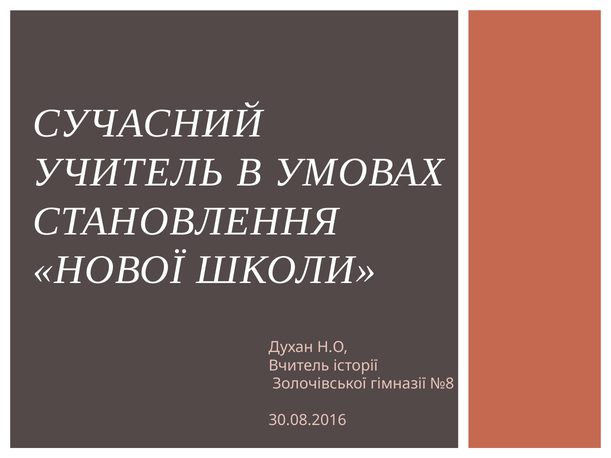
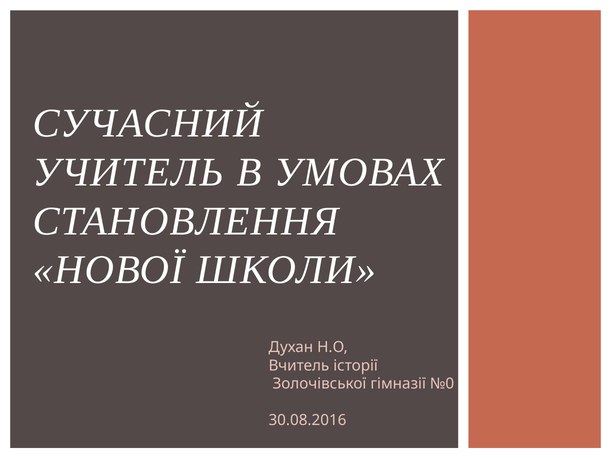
№8: №8 -> №0
